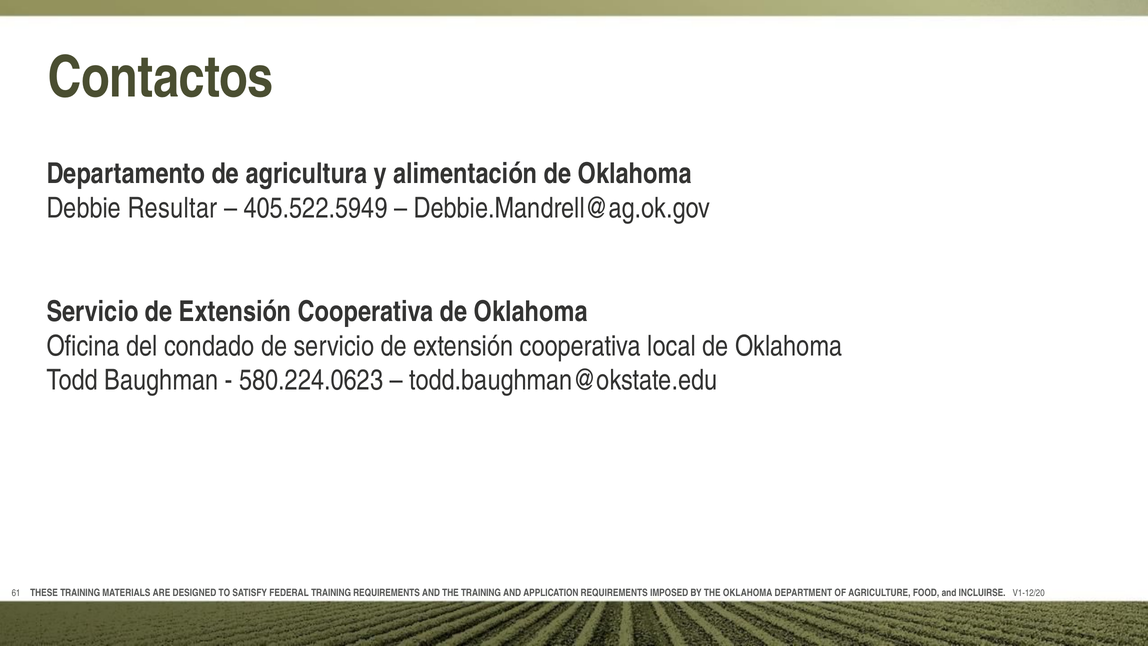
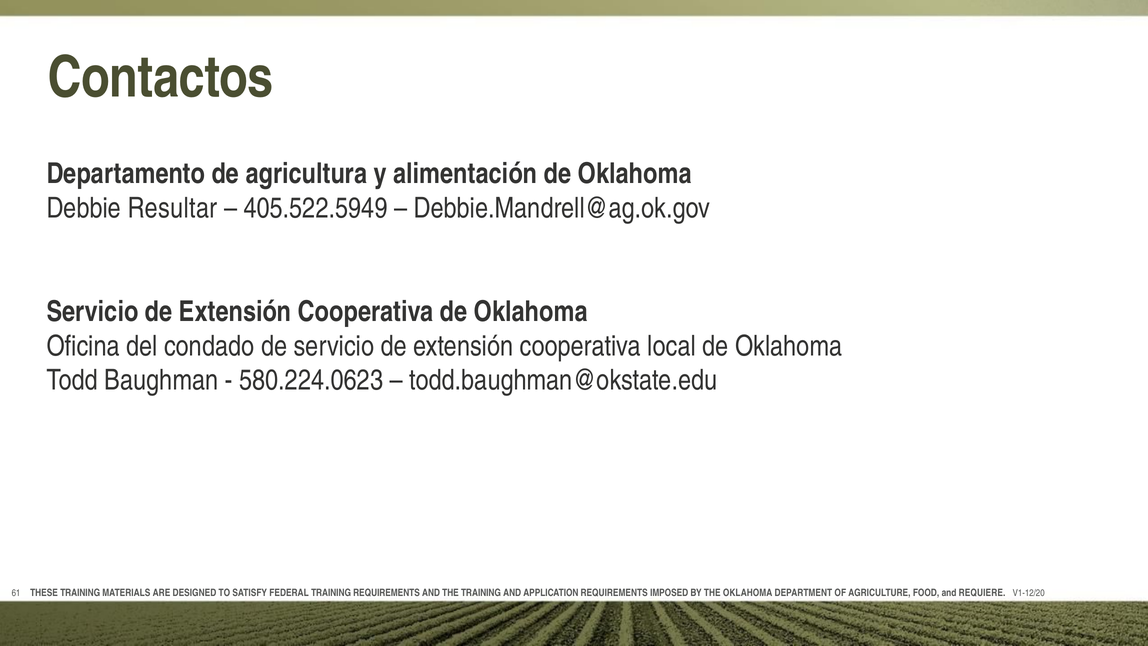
INCLUIRSE: INCLUIRSE -> REQUIERE
